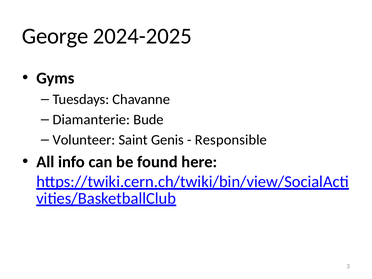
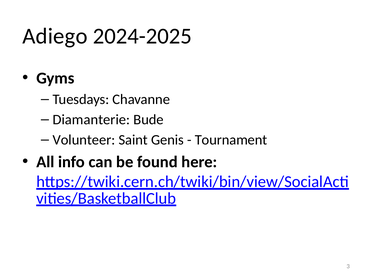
George: George -> Adiego
Responsible: Responsible -> Tournament
